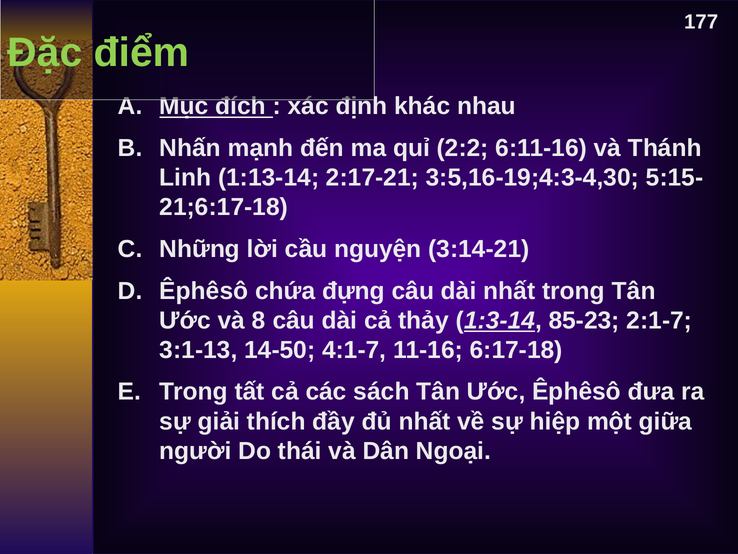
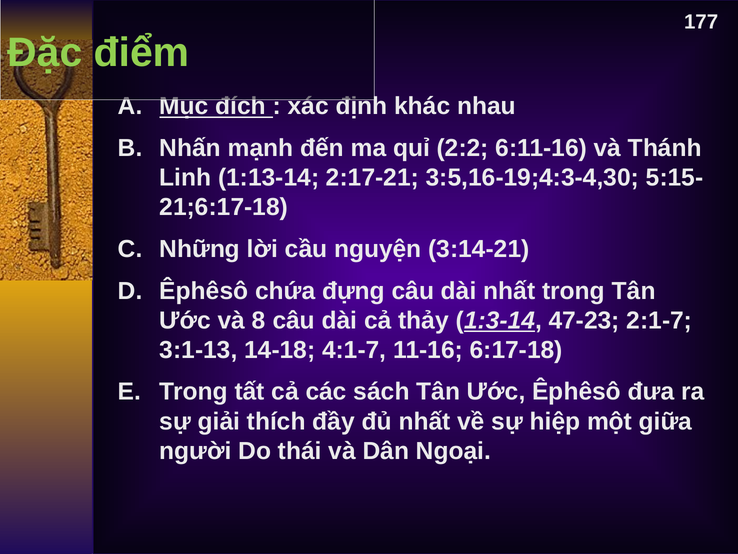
85-23: 85-23 -> 47-23
14-50: 14-50 -> 14-18
